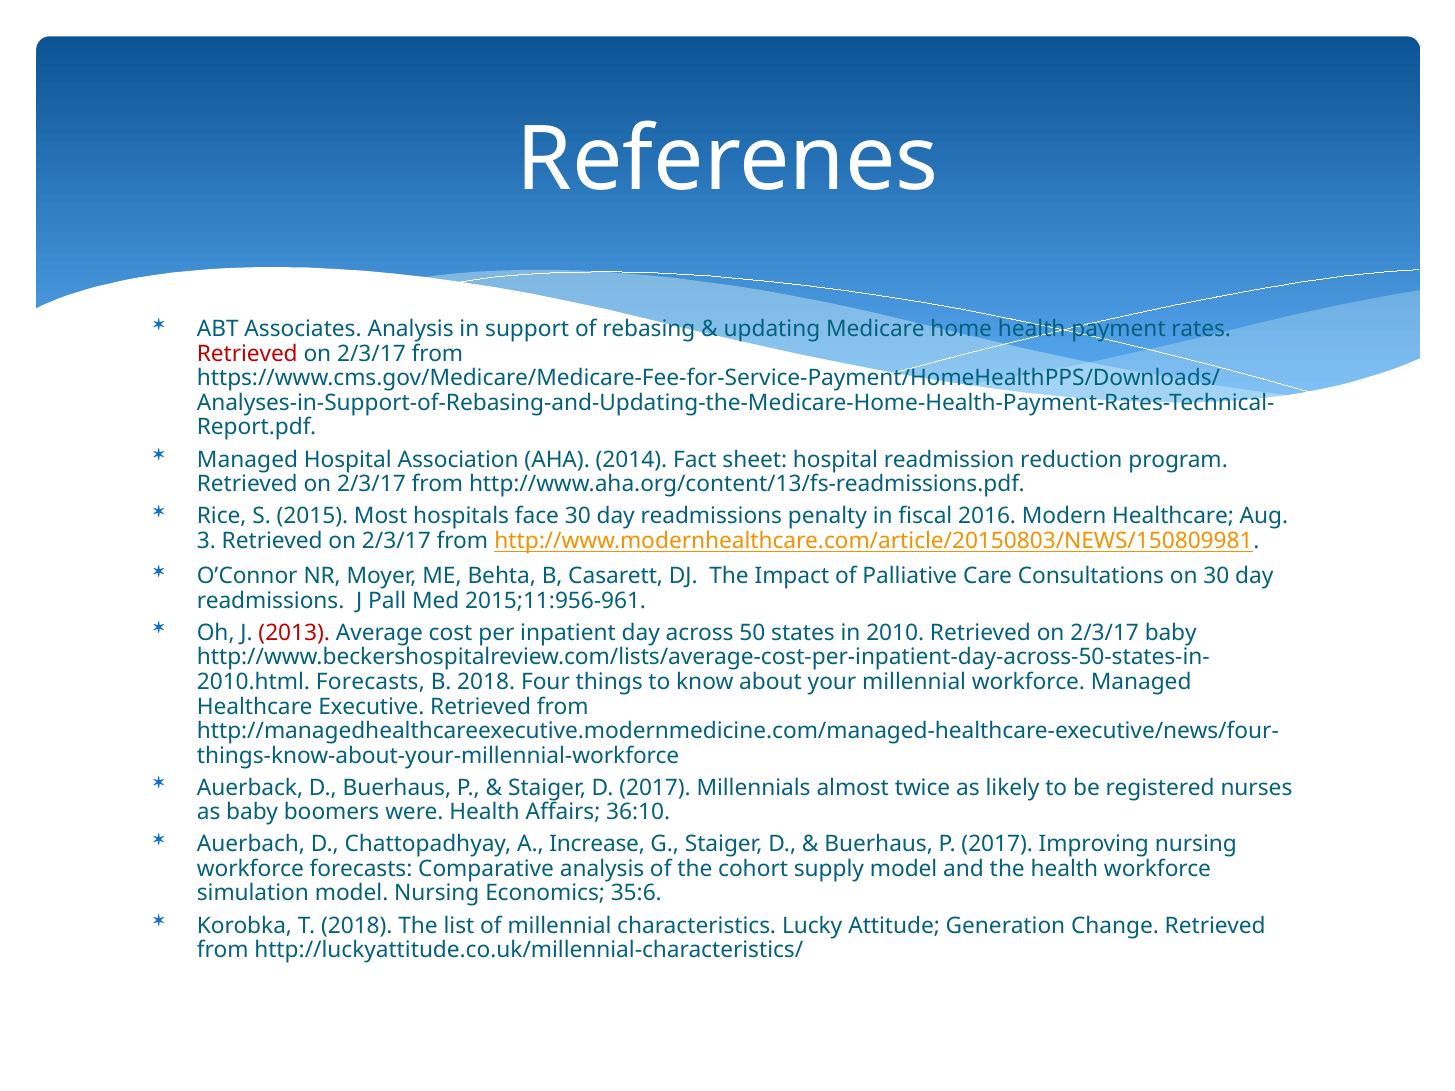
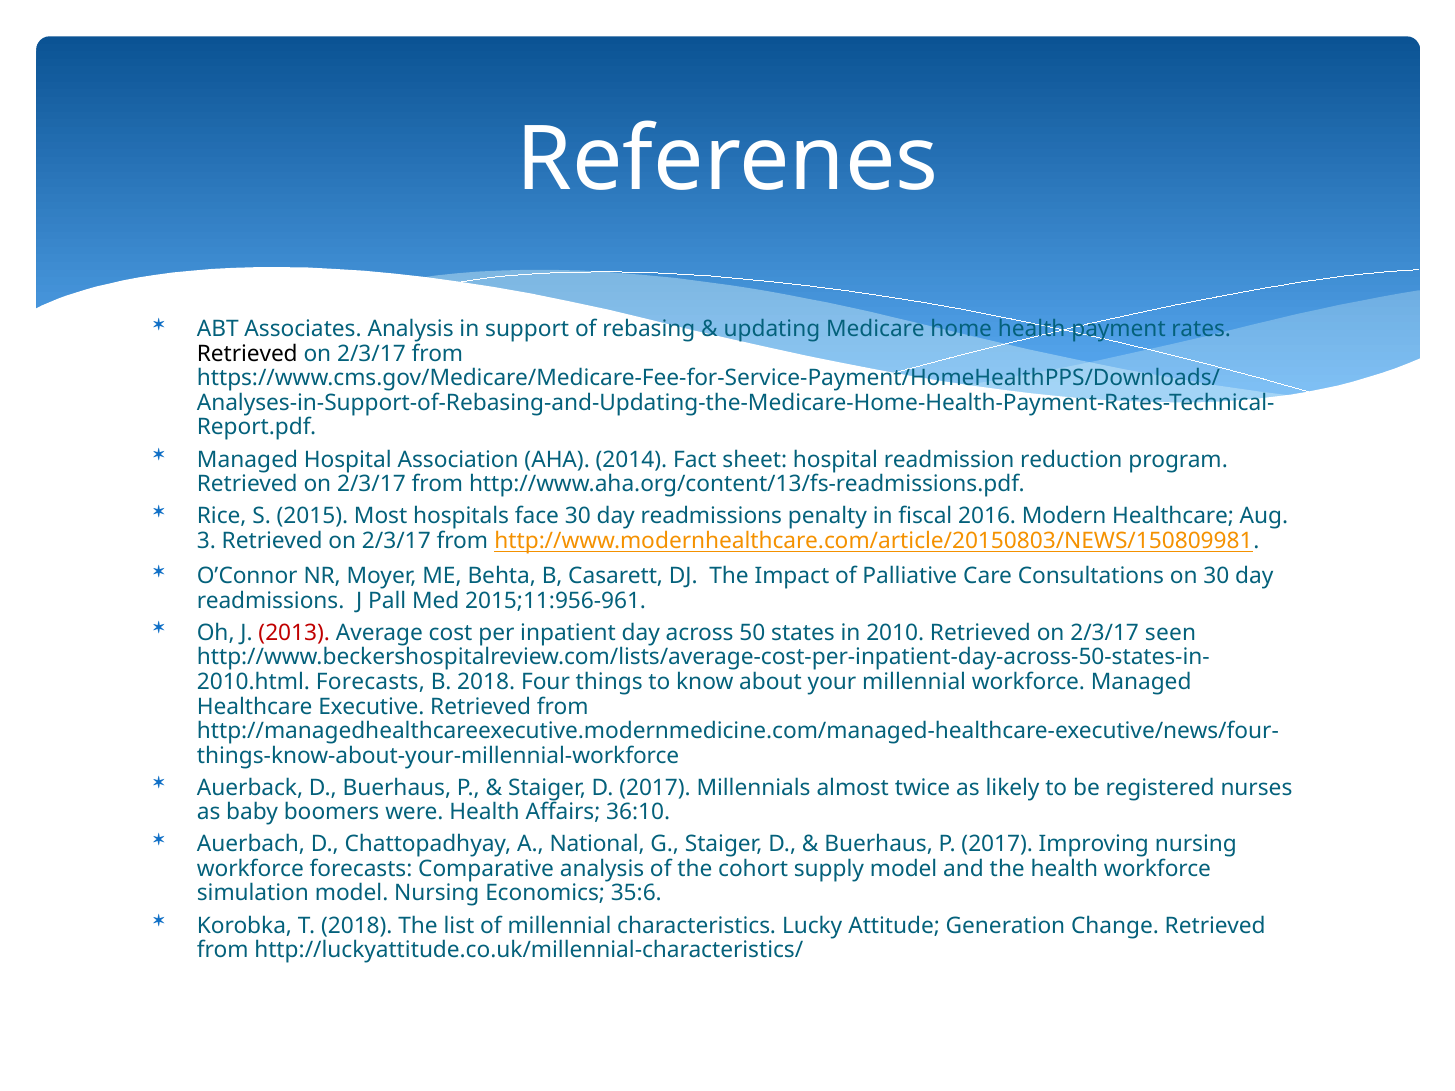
Retrieved at (247, 354) colour: red -> black
2/3/17 baby: baby -> seen
Increase: Increase -> National
